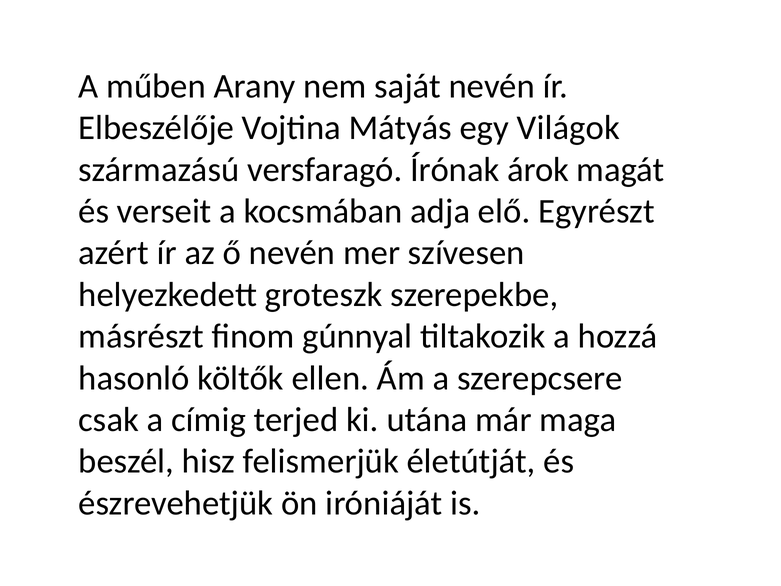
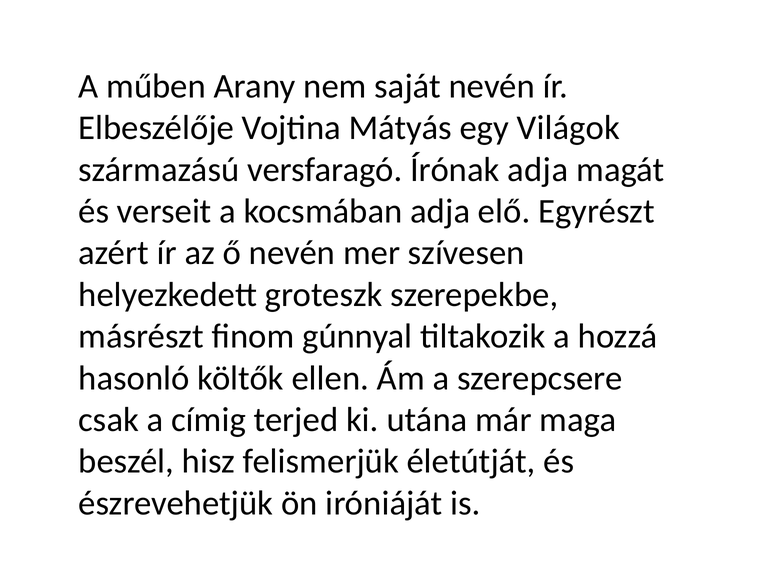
Írónak árok: árok -> adja
